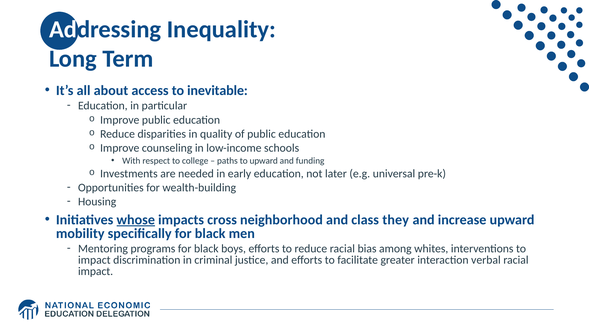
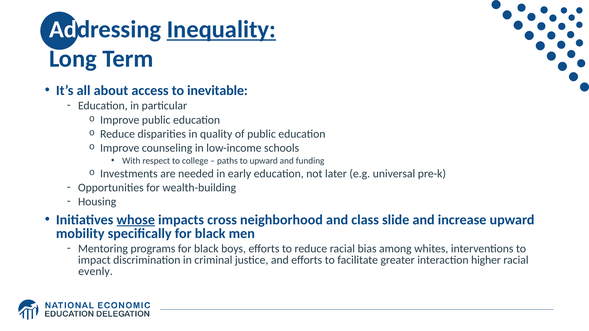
Inequality underline: none -> present
they: they -> slide
verbal: verbal -> higher
impact at (96, 272): impact -> evenly
